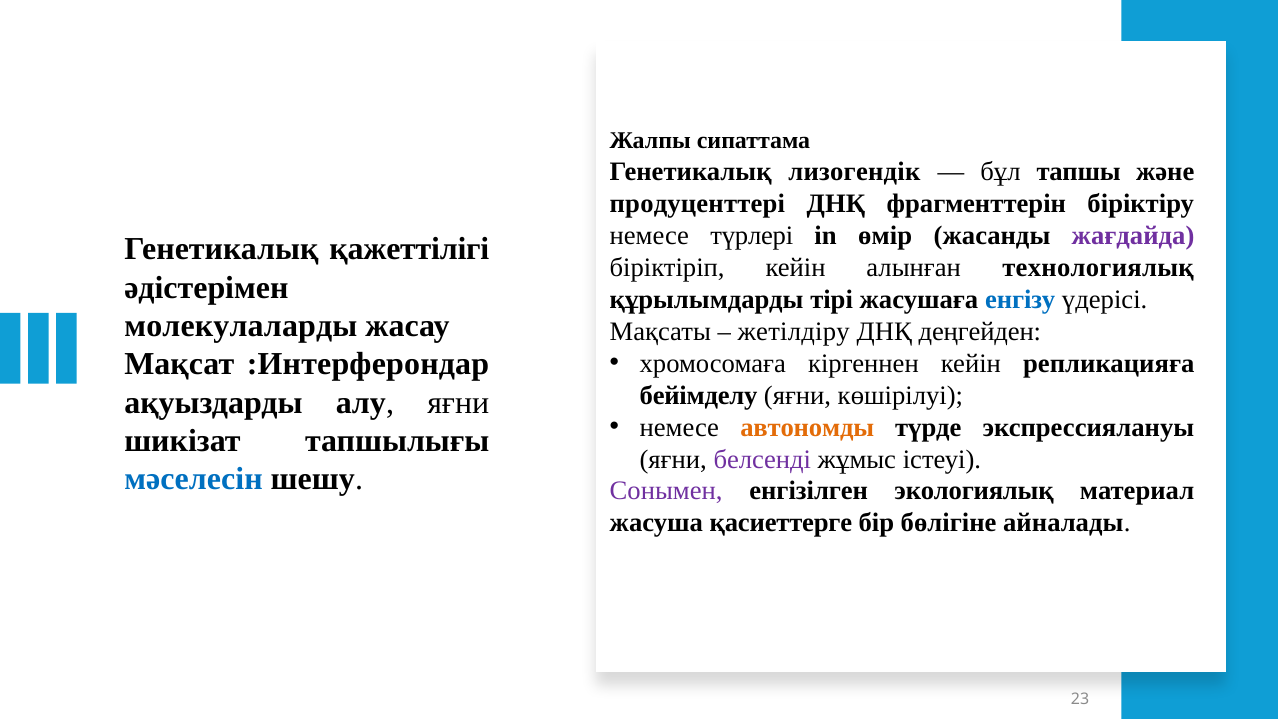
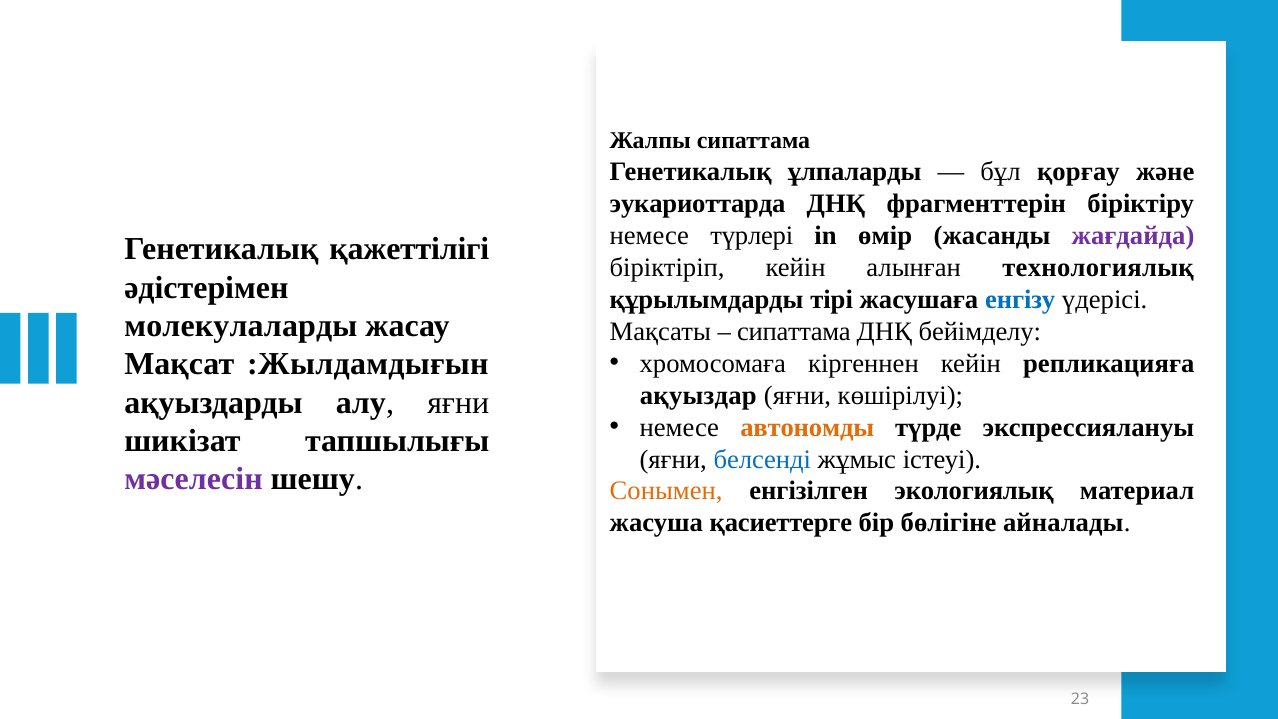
лизогендік: лизогендік -> ұлпаларды
тапшы: тапшы -> қорғау
продуценттері: продуценттері -> эукариоттарда
жетілдіру at (794, 331): жетілдіру -> сипаттама
деңгейден: деңгейден -> бейімделу
:Интерферондар: :Интерферондар -> :Жылдамдығын
бейімделу: бейімделу -> ақуыздар
белсенді colour: purple -> blue
мәселесін colour: blue -> purple
Сонымен colour: purple -> orange
